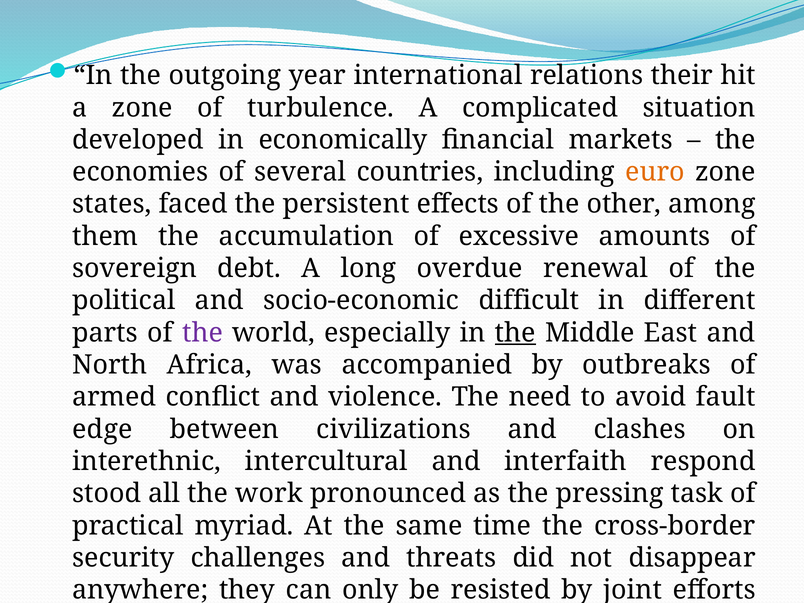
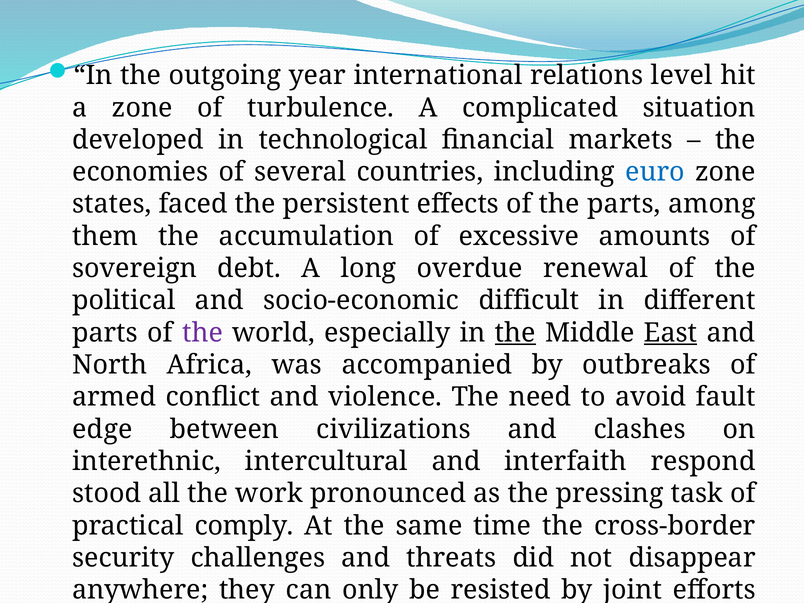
their: their -> level
economically: economically -> technological
euro colour: orange -> blue
the other: other -> parts
East underline: none -> present
myriad: myriad -> comply
